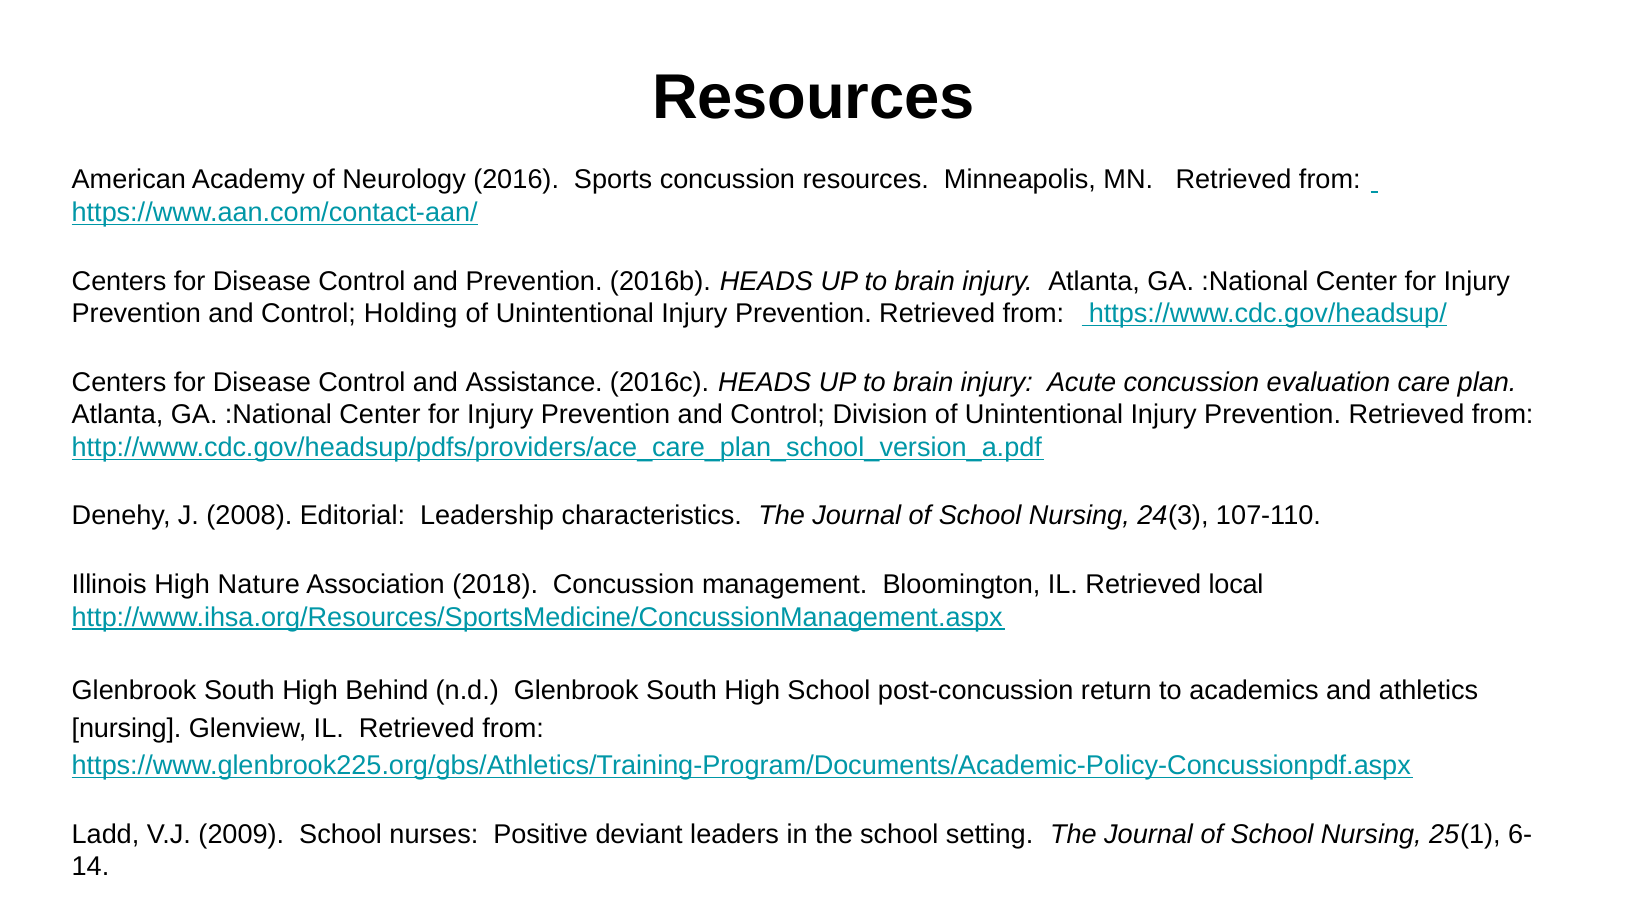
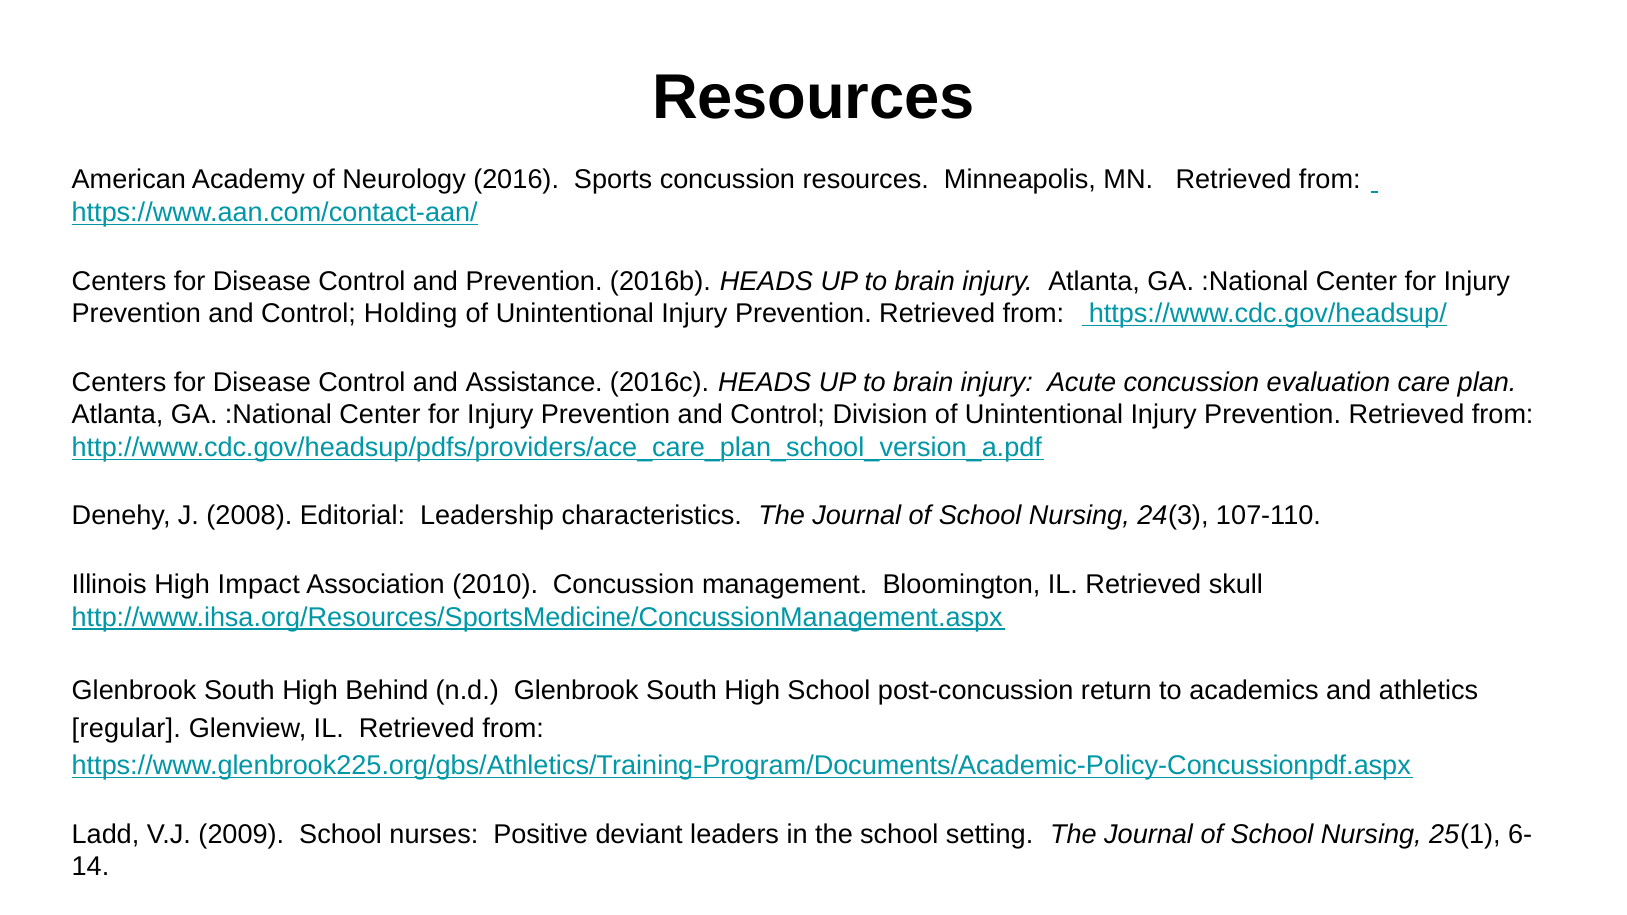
Nature: Nature -> Impact
2018: 2018 -> 2010
local: local -> skull
nursing at (127, 728): nursing -> regular
